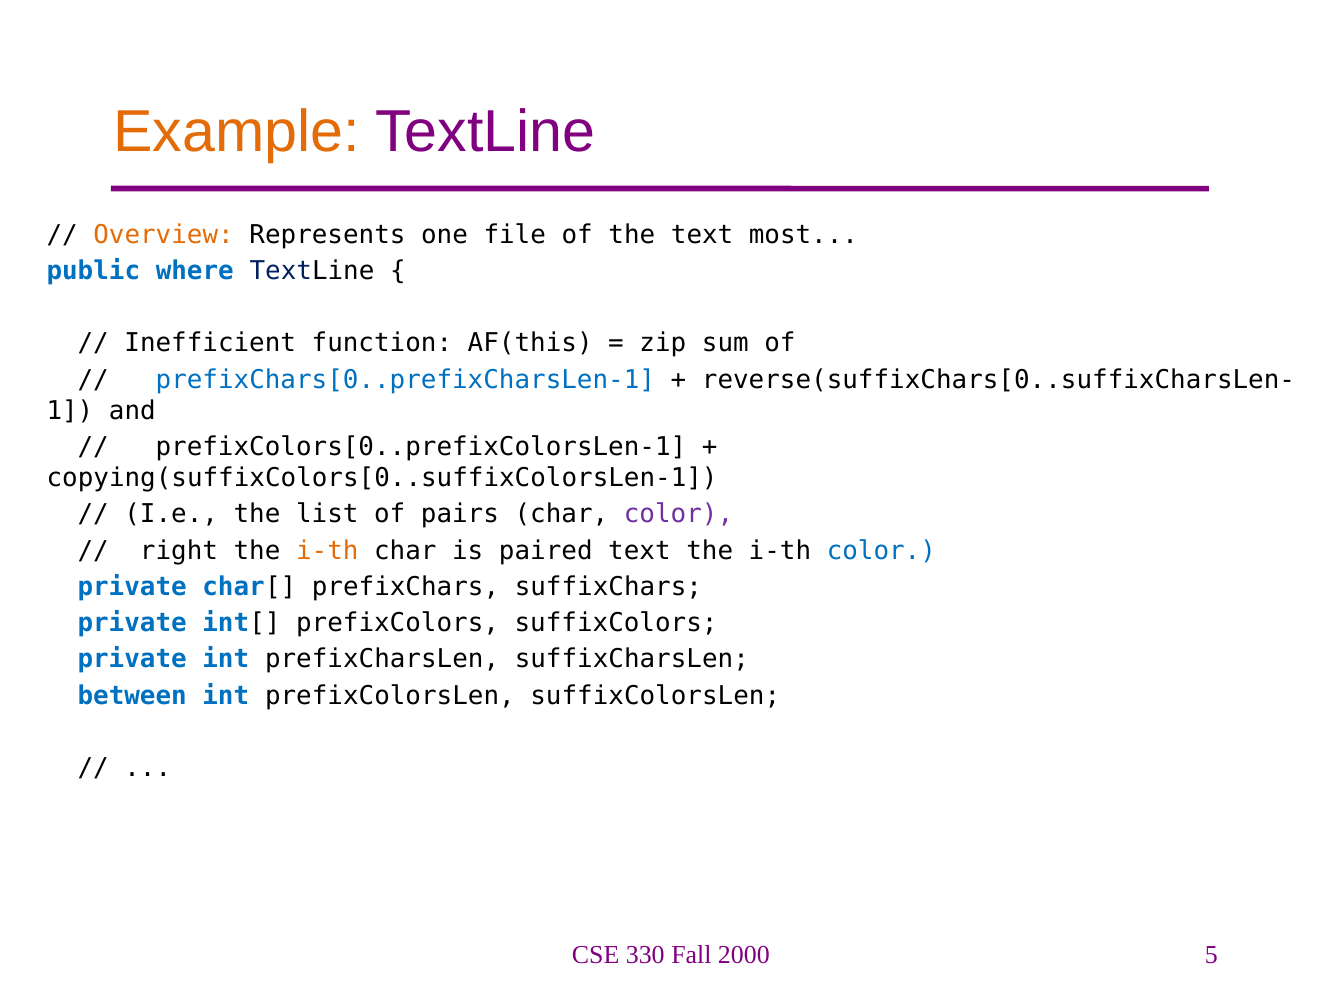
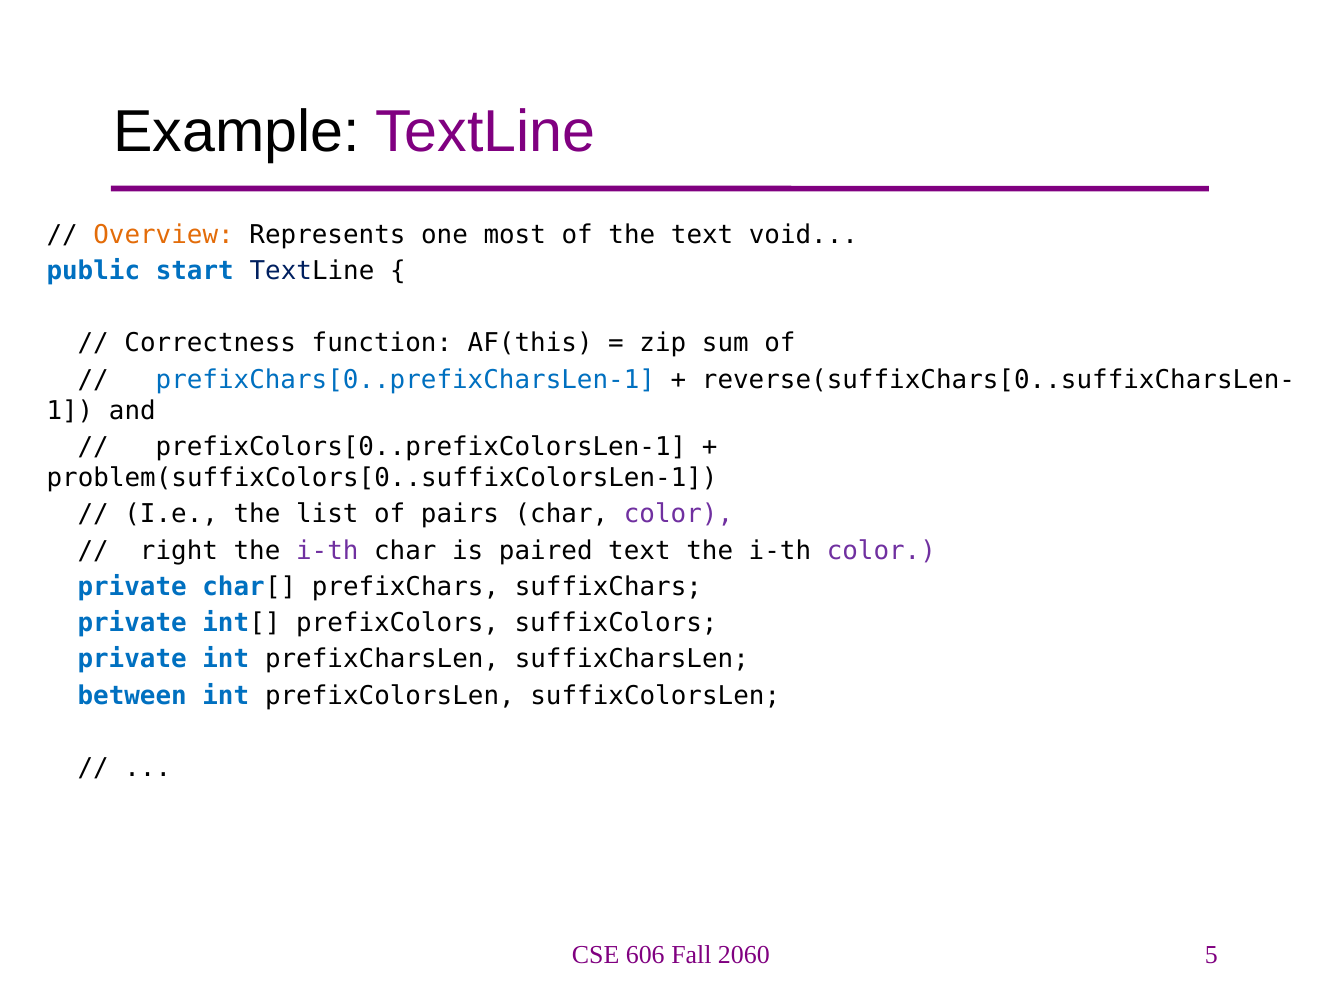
Example colour: orange -> black
file: file -> most
most: most -> void
where: where -> start
Inefficient: Inefficient -> Correctness
copying(suffixColors[0..suffixColorsLen-1: copying(suffixColors[0..suffixColorsLen-1 -> problem(suffixColors[0..suffixColorsLen-1
i-th at (327, 551) colour: orange -> purple
color at (881, 551) colour: blue -> purple
330: 330 -> 606
2000: 2000 -> 2060
